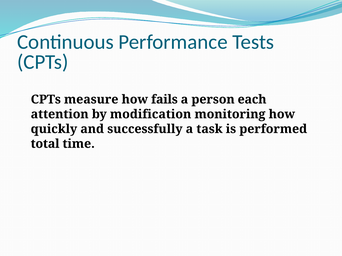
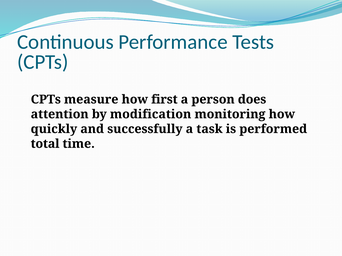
fails: fails -> first
each: each -> does
